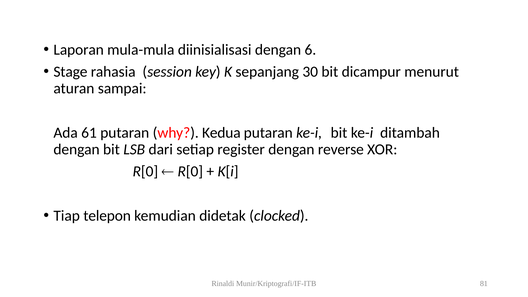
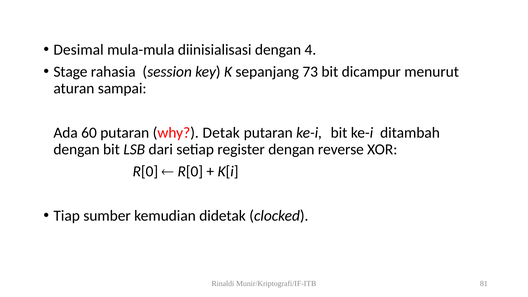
Laporan: Laporan -> Desimal
6: 6 -> 4
30: 30 -> 73
61: 61 -> 60
Kedua: Kedua -> Detak
telepon: telepon -> sumber
